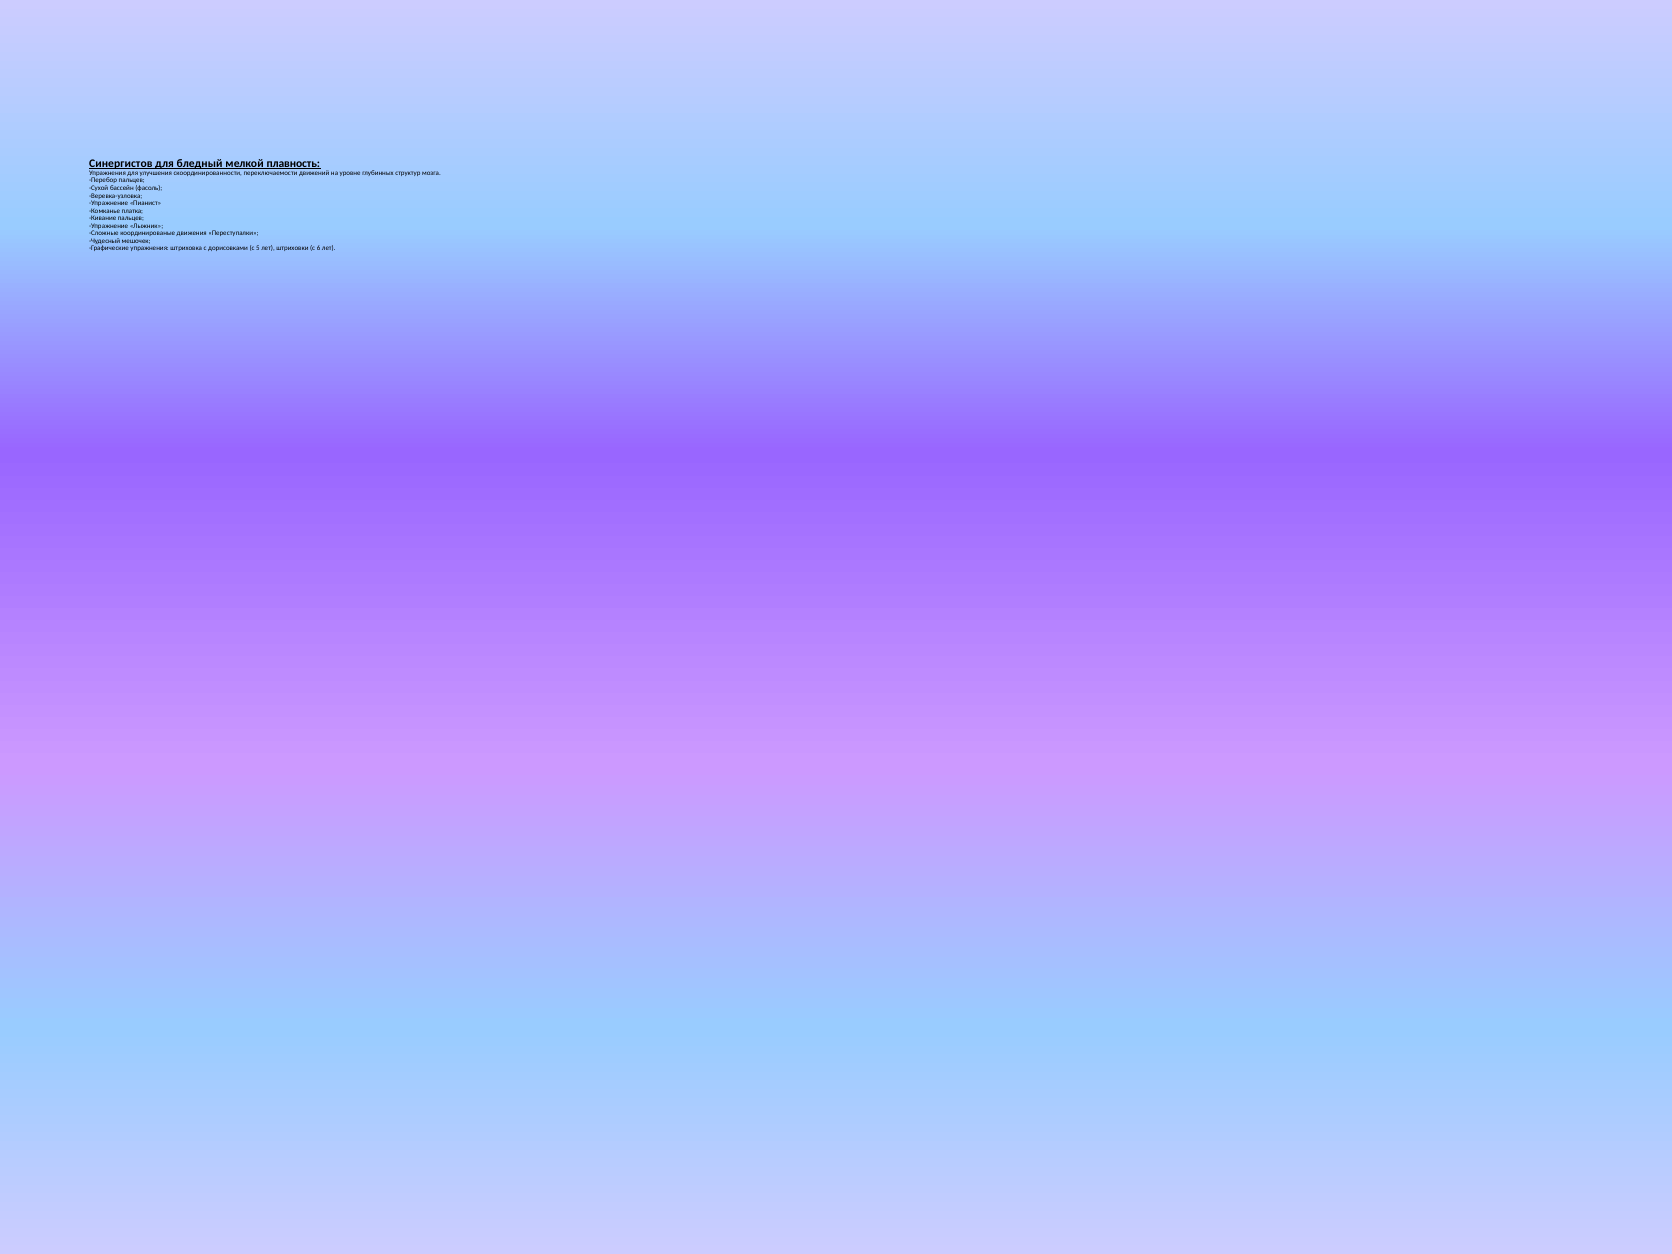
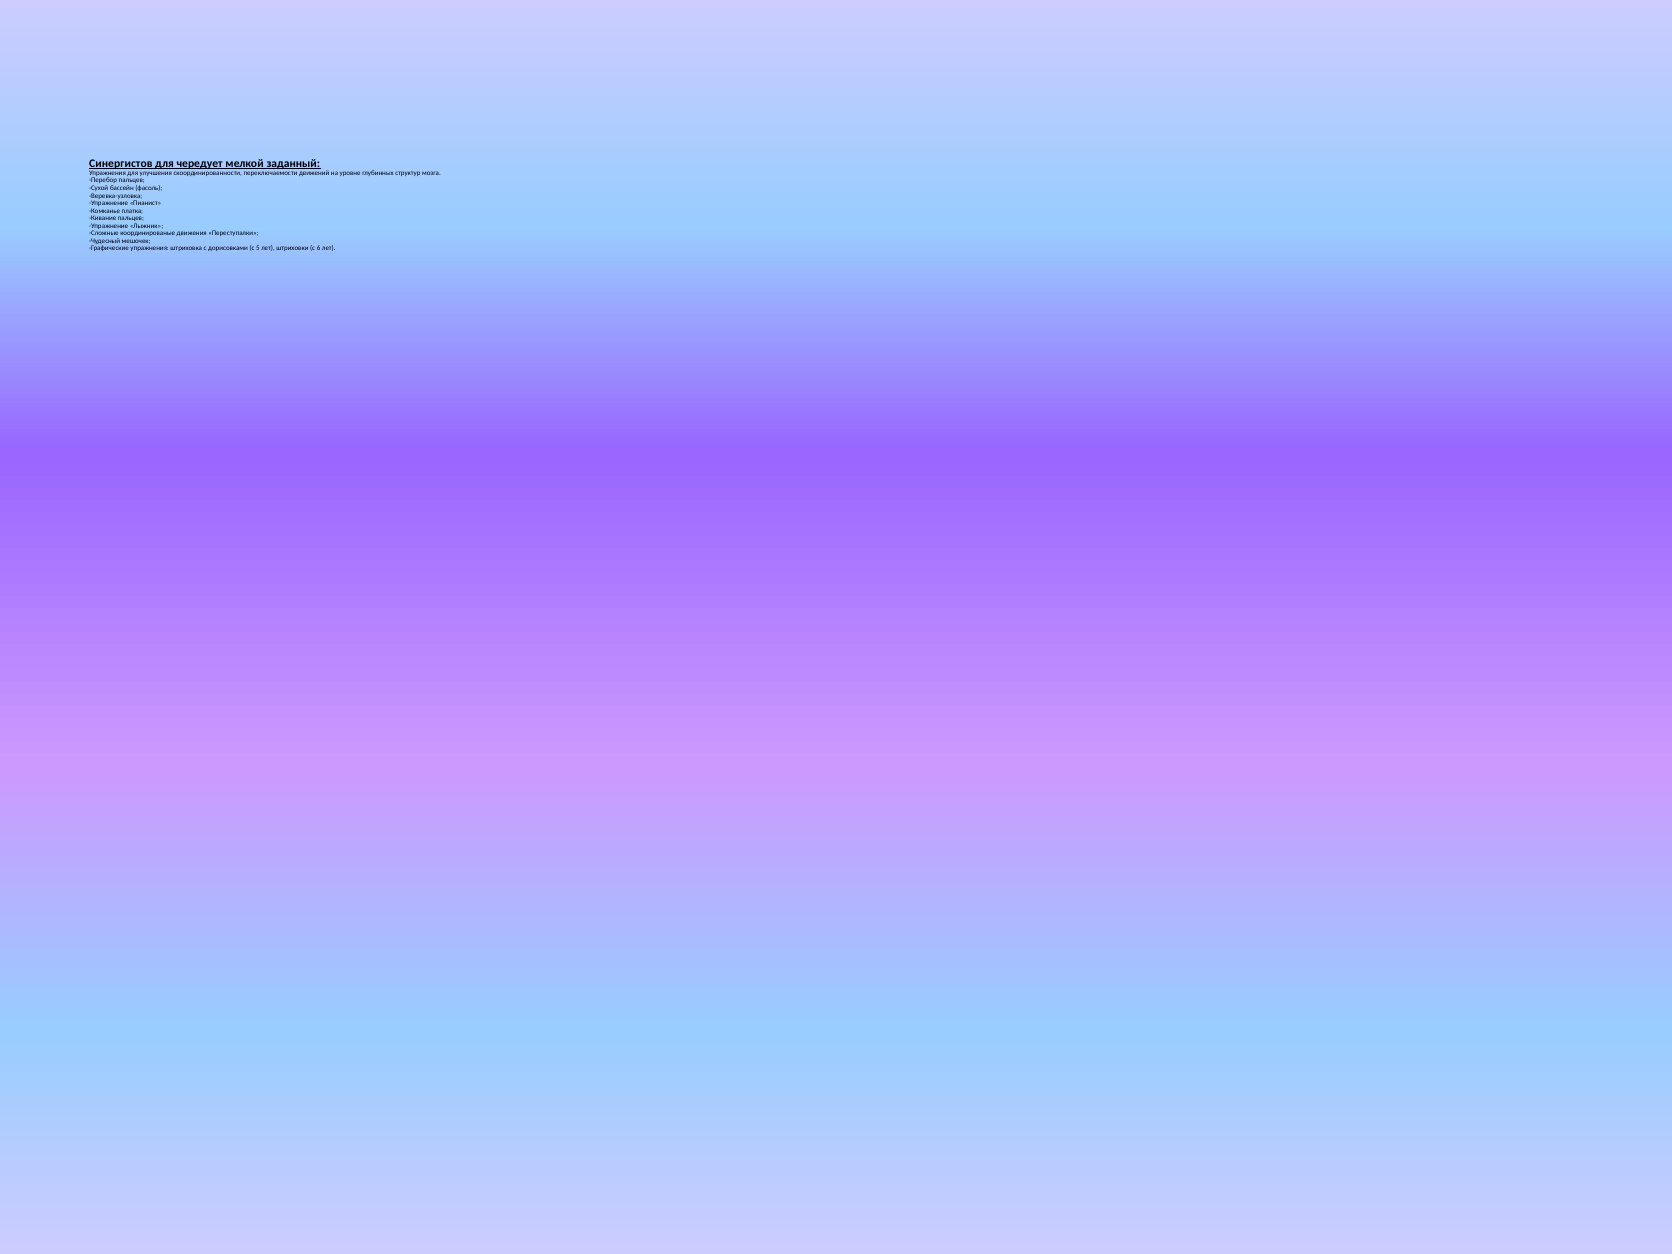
бледный: бледный -> чередует
плавность: плавность -> заданный
